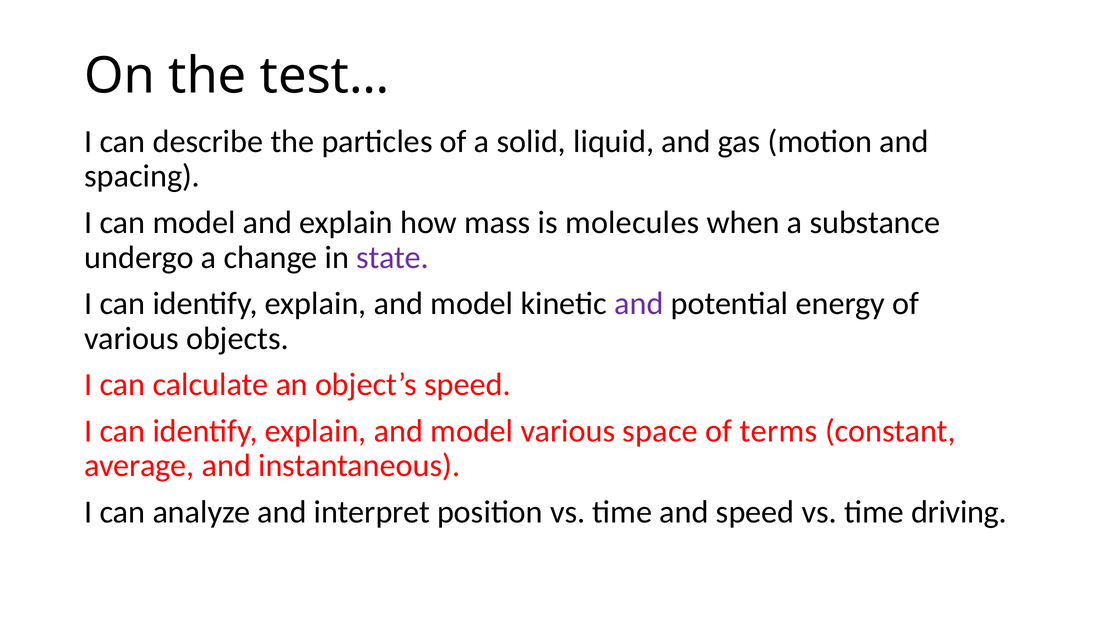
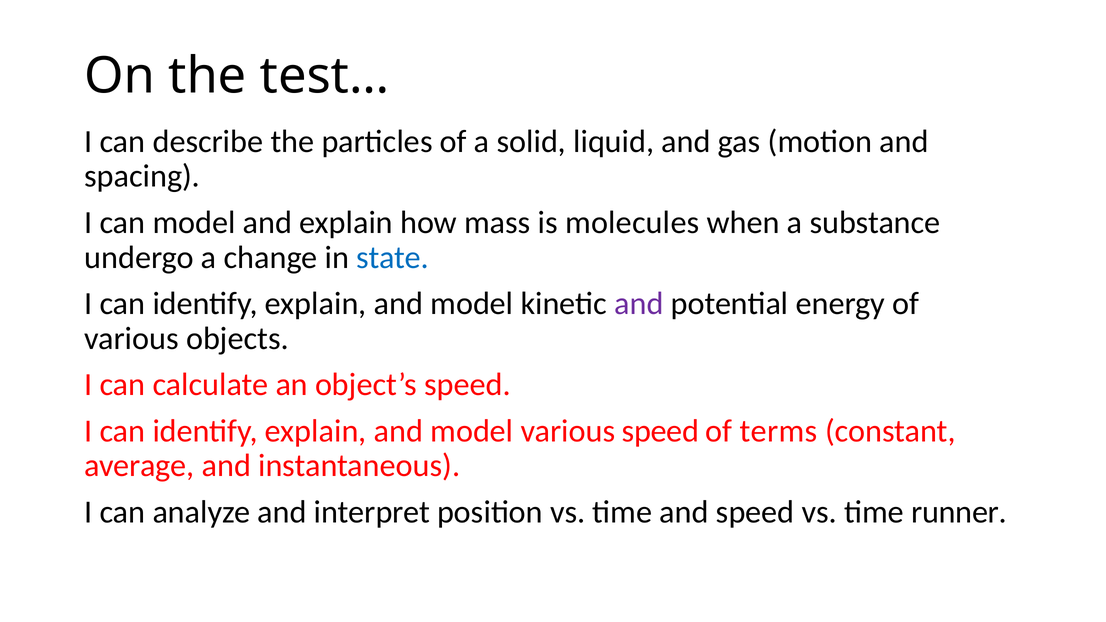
state colour: purple -> blue
various space: space -> speed
driving: driving -> runner
